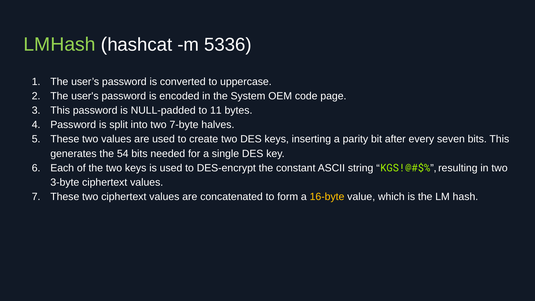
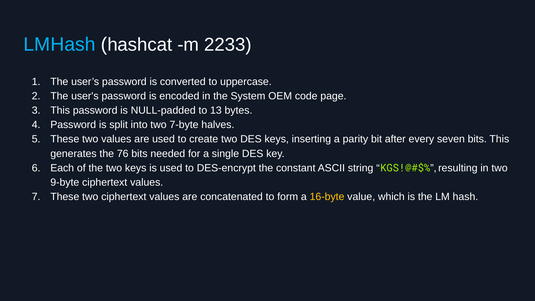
LMHash colour: light green -> light blue
5336: 5336 -> 2233
11: 11 -> 13
54: 54 -> 76
3-byte: 3-byte -> 9-byte
